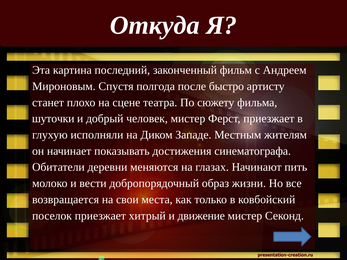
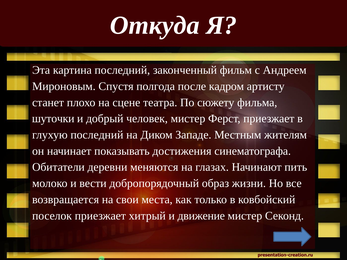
быстро: быстро -> кадром
глухую исполняли: исполняли -> последний
